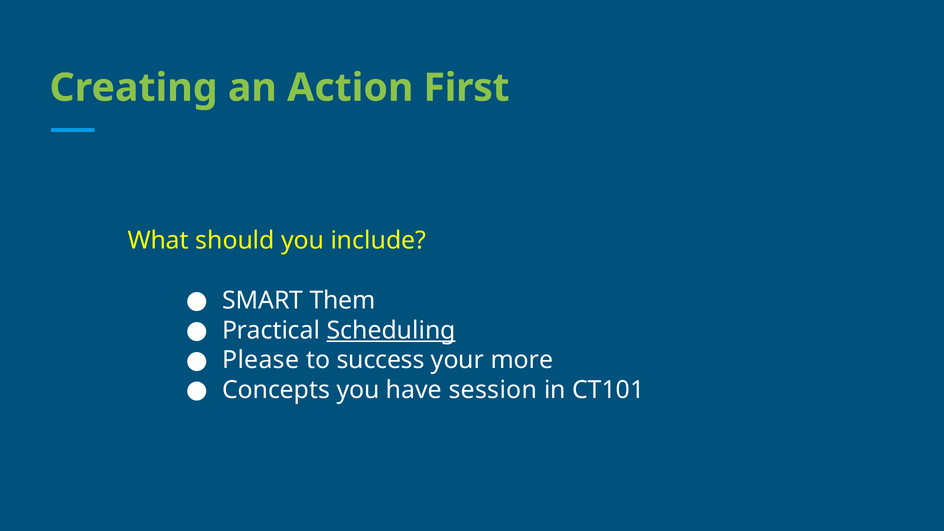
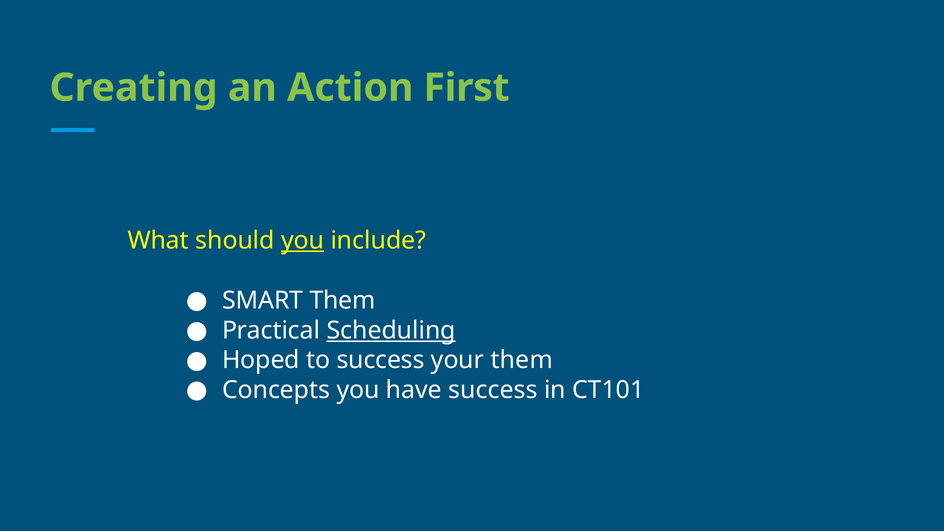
you at (303, 241) underline: none -> present
Please: Please -> Hoped
your more: more -> them
have session: session -> success
